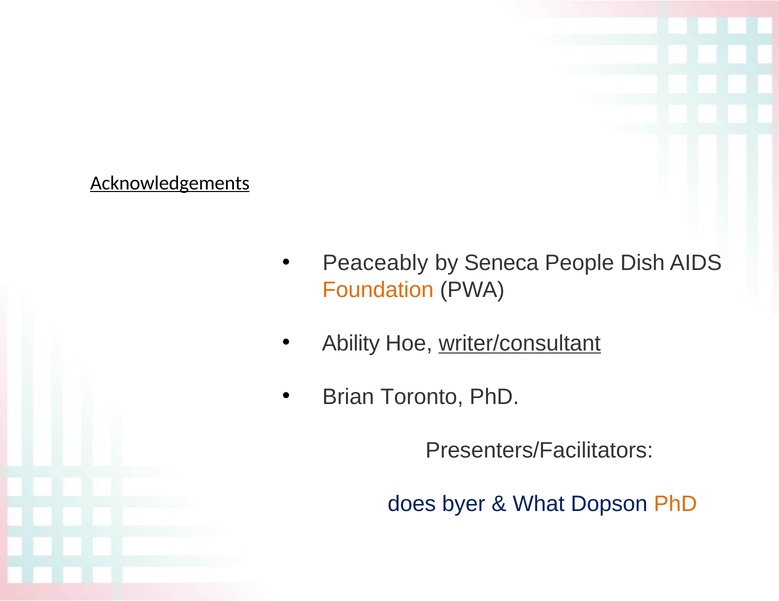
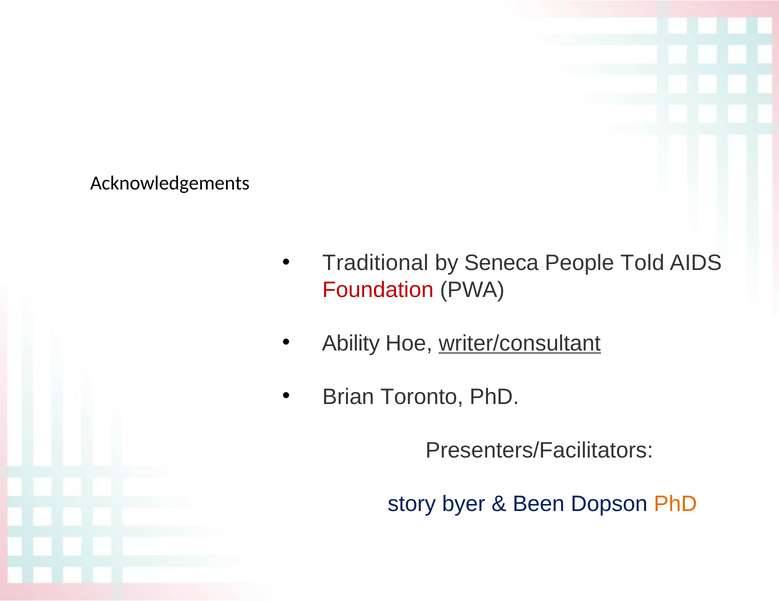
Acknowledgements underline: present -> none
Peaceably: Peaceably -> Traditional
Dish: Dish -> Told
Foundation colour: orange -> red
does: does -> story
What: What -> Been
